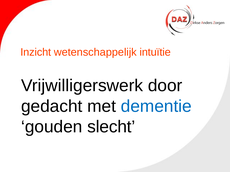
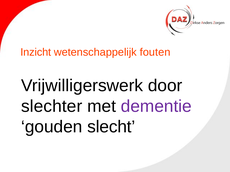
intuïtie: intuïtie -> fouten
gedacht: gedacht -> slechter
dementie colour: blue -> purple
